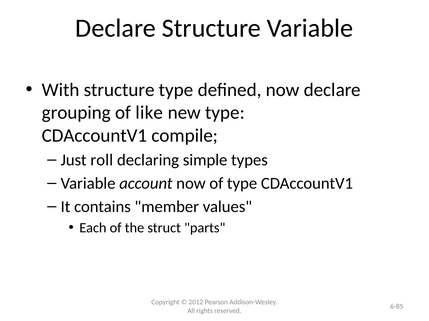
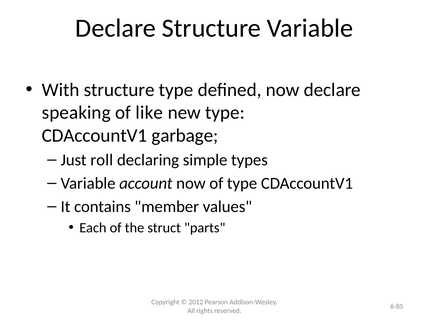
grouping: grouping -> speaking
compile: compile -> garbage
